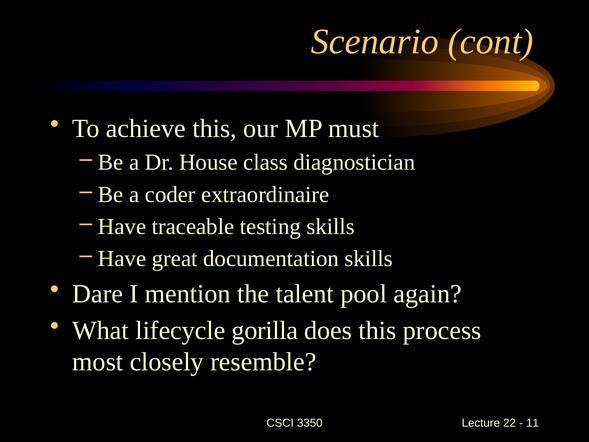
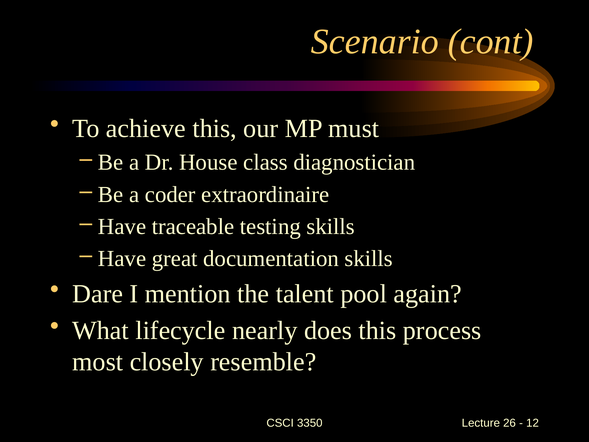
gorilla: gorilla -> nearly
22: 22 -> 26
11: 11 -> 12
